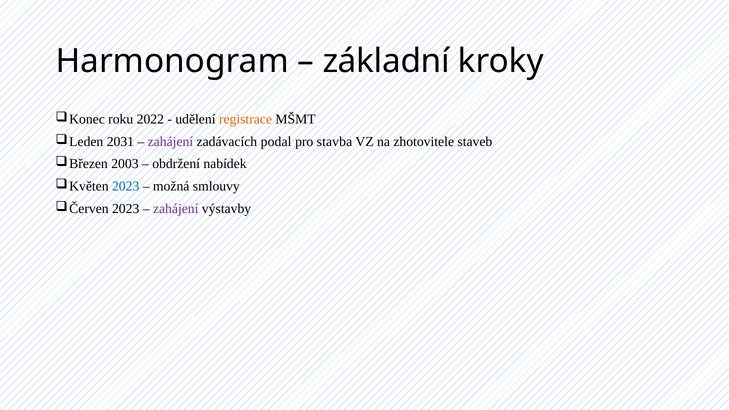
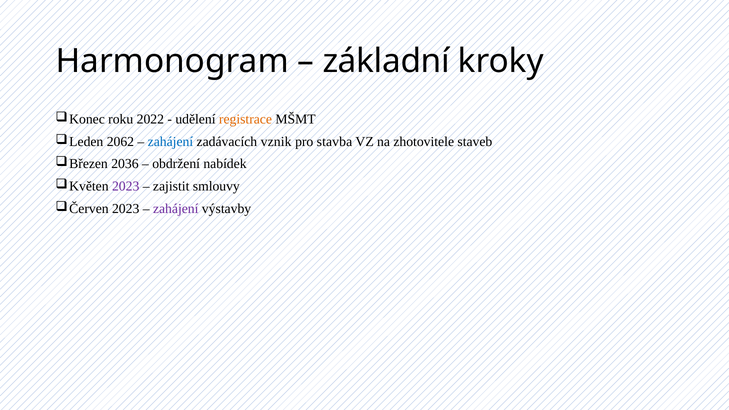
2031: 2031 -> 2062
zahájení at (170, 142) colour: purple -> blue
podal: podal -> vznik
2003: 2003 -> 2036
2023 at (126, 186) colour: blue -> purple
možná: možná -> zajistit
